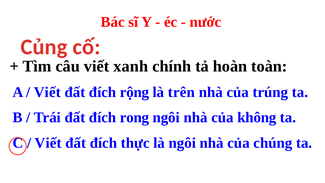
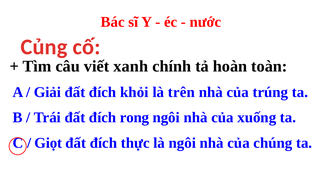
Viết at (47, 92): Viết -> Giải
rộng: rộng -> khỏi
không: không -> xuống
Viết at (48, 143): Viết -> Giọt
